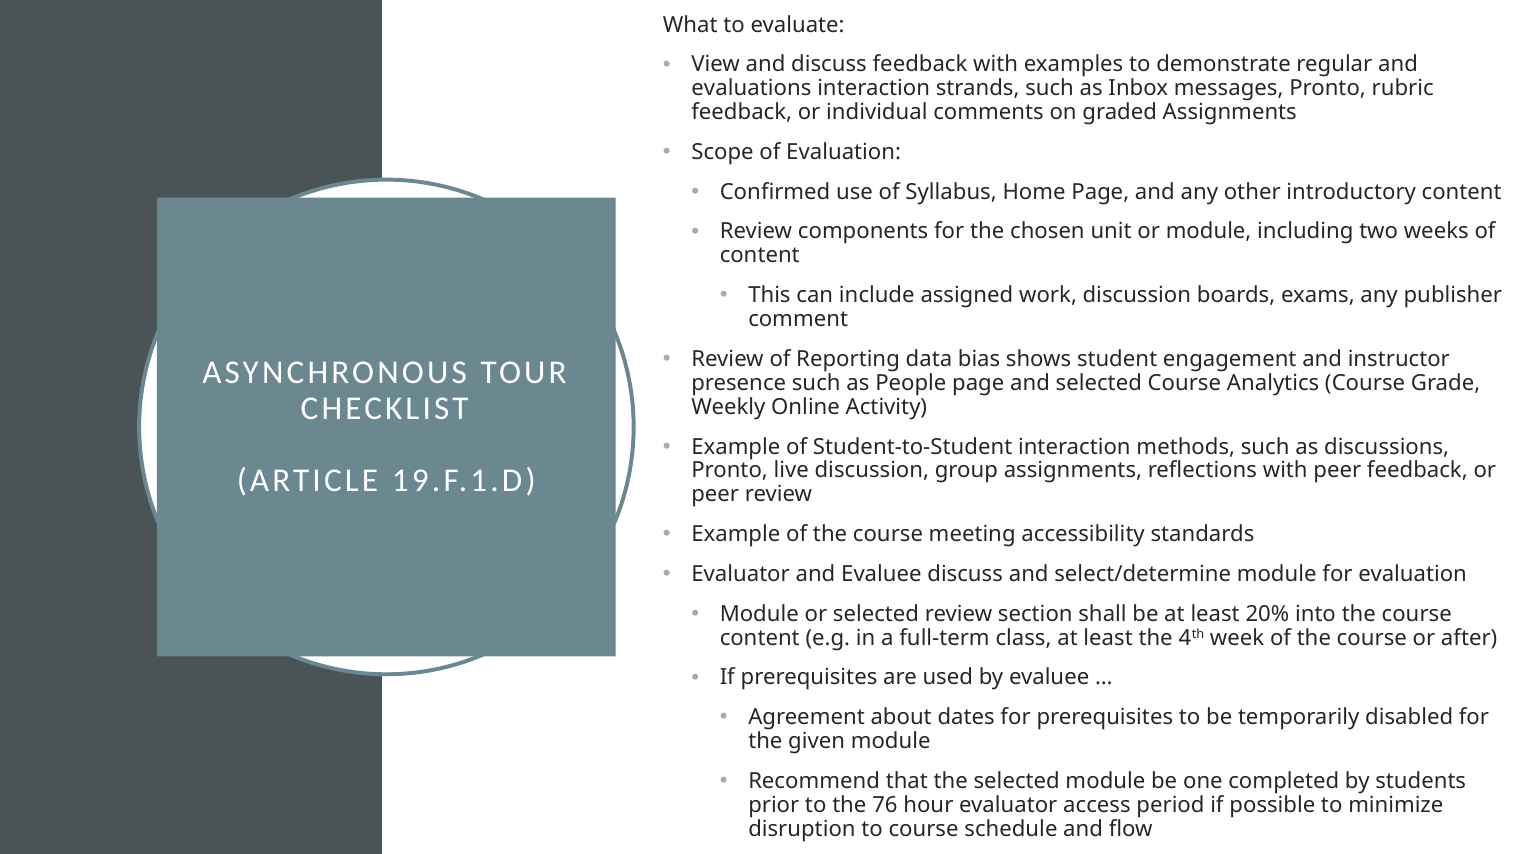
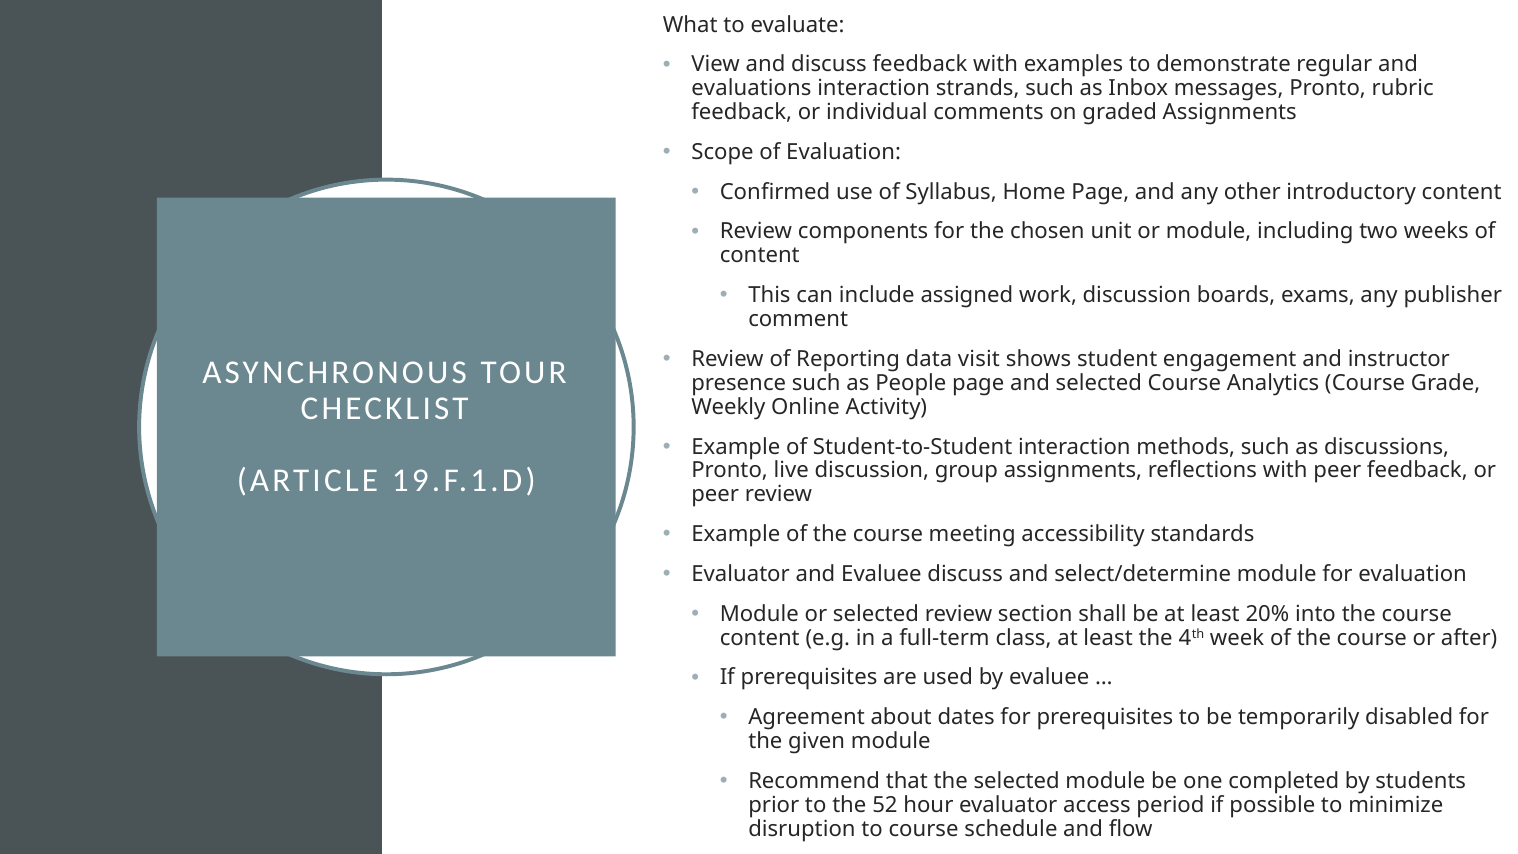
bias: bias -> visit
76: 76 -> 52
